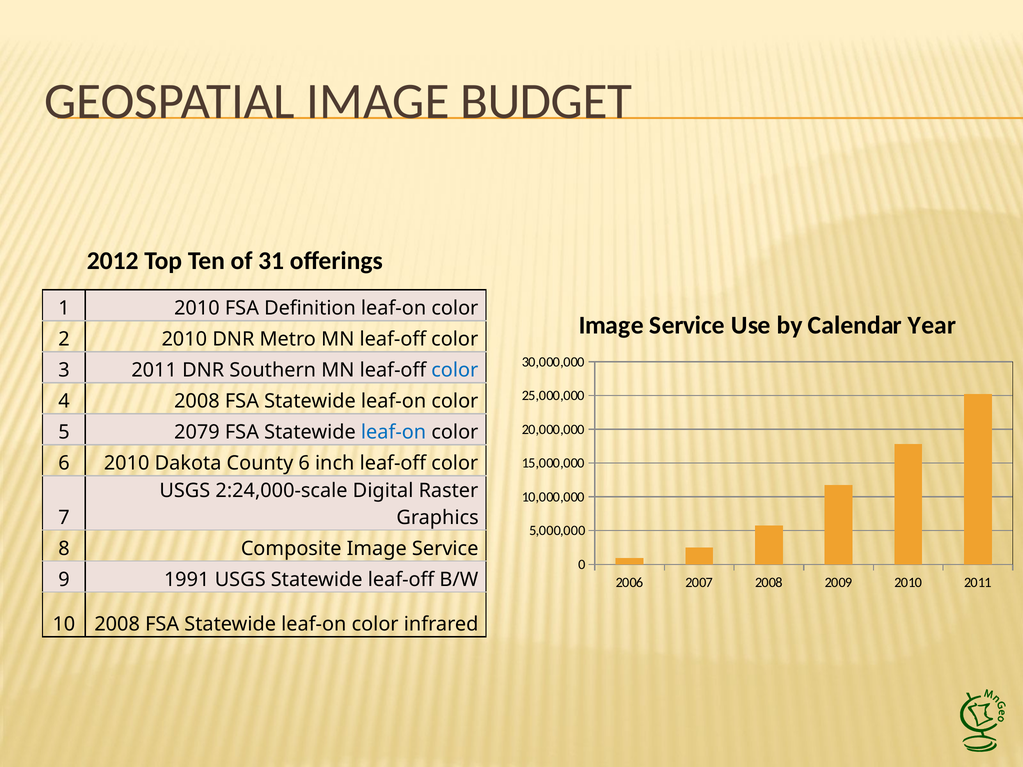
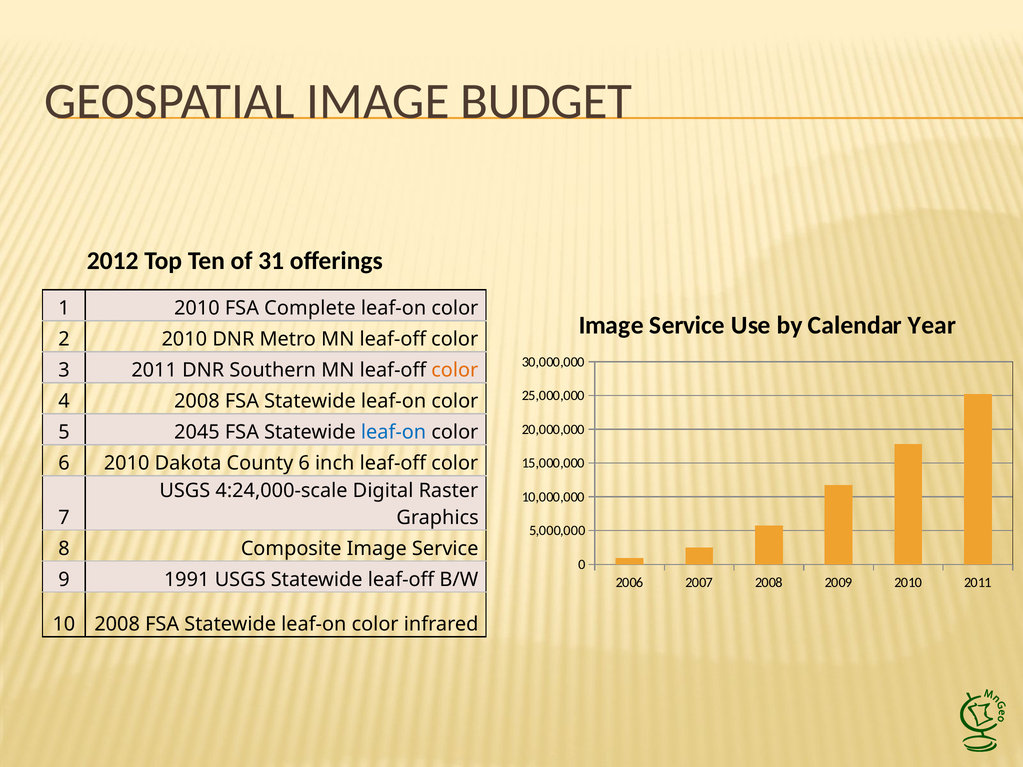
Definition: Definition -> Complete
color at (455, 371) colour: blue -> orange
2079: 2079 -> 2045
2:24,000-scale: 2:24,000-scale -> 4:24,000-scale
